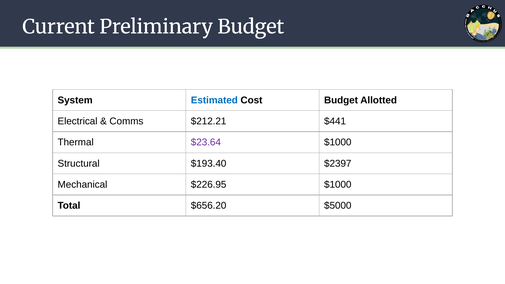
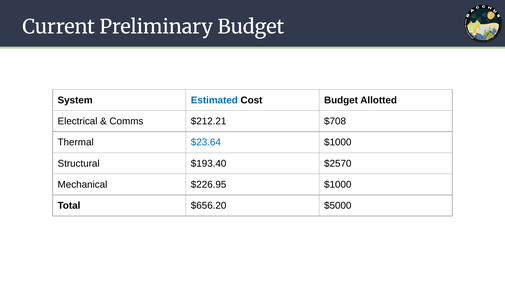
$441: $441 -> $708
$23.64 colour: purple -> blue
$2397: $2397 -> $2570
